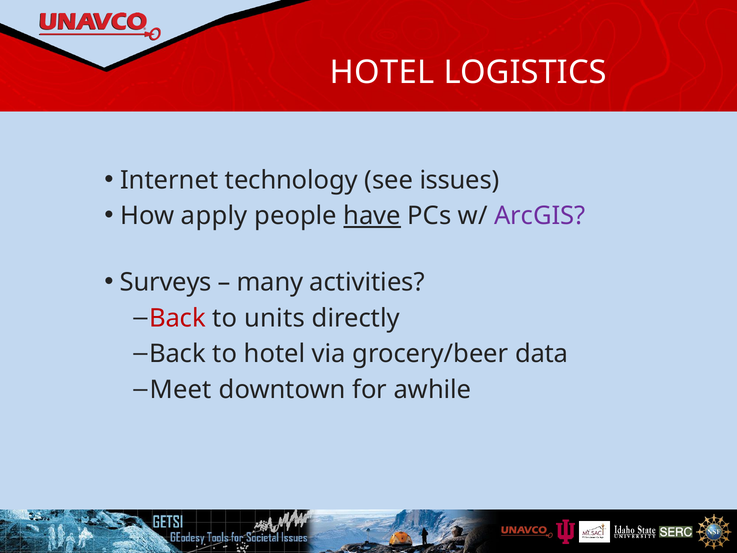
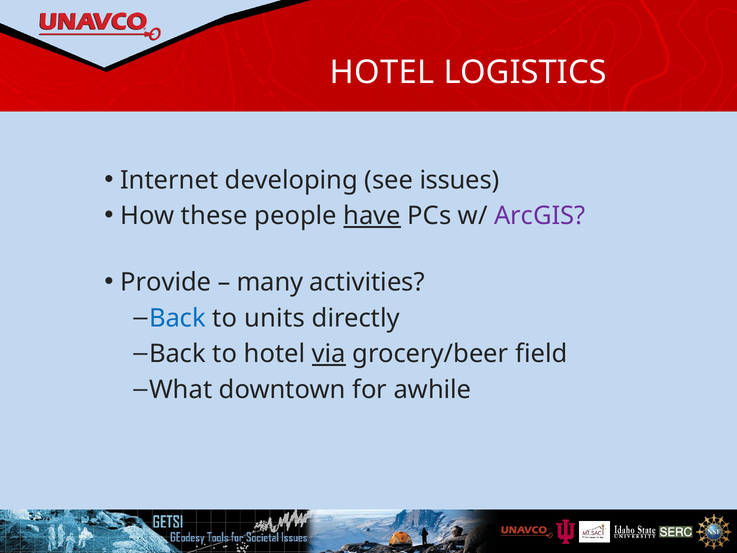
technology: technology -> developing
apply: apply -> these
Surveys: Surveys -> Provide
Back at (177, 318) colour: red -> blue
via underline: none -> present
data: data -> field
Meet: Meet -> What
